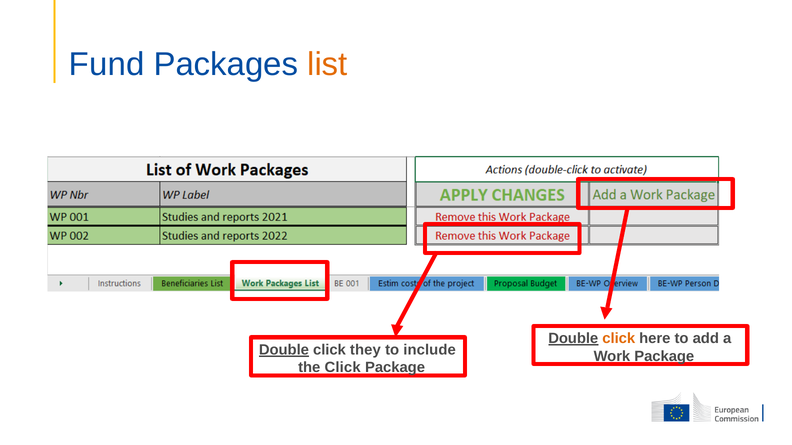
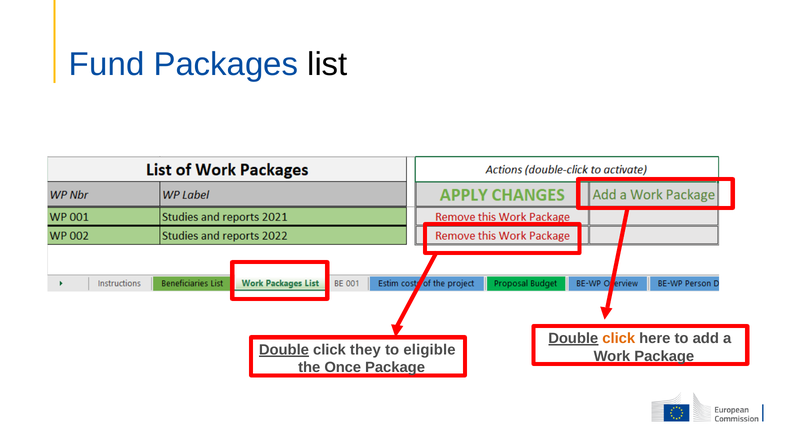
list colour: orange -> black
include: include -> eligible
the Click: Click -> Once
